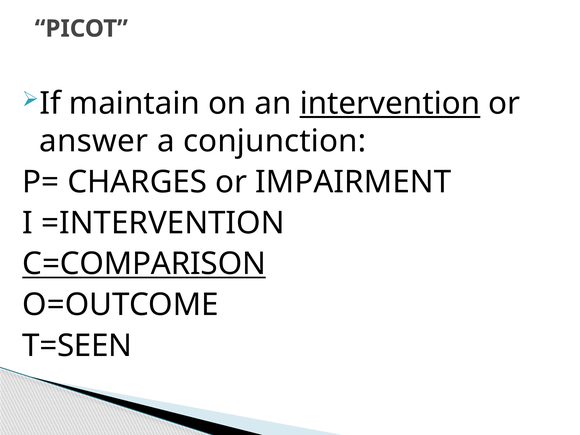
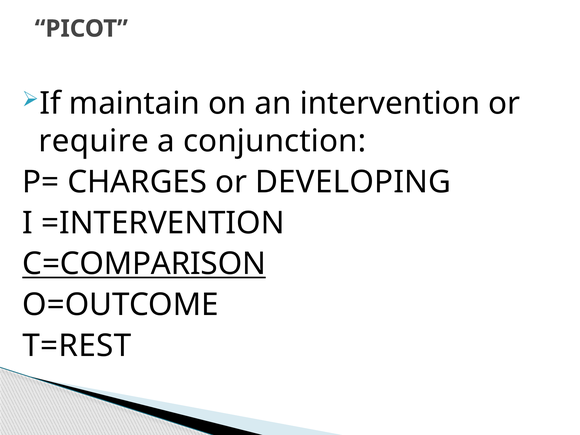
intervention underline: present -> none
answer: answer -> require
IMPAIRMENT: IMPAIRMENT -> DEVELOPING
T=SEEN: T=SEEN -> T=REST
